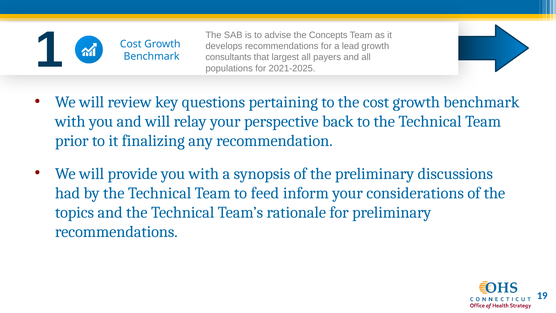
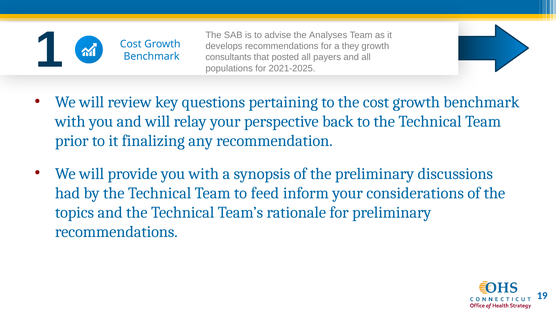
Concepts: Concepts -> Analyses
lead: lead -> they
largest: largest -> posted
